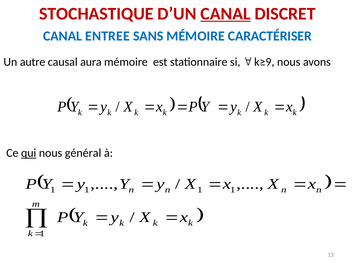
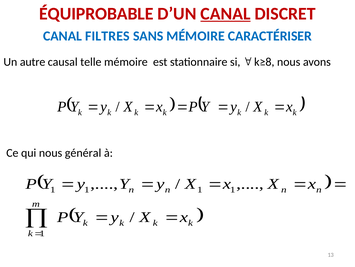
STOCHASTIQUE: STOCHASTIQUE -> ÉQUIPROBABLE
ENTREE: ENTREE -> FILTRES
aura: aura -> telle
k≥9: k≥9 -> k≥8
qui underline: present -> none
